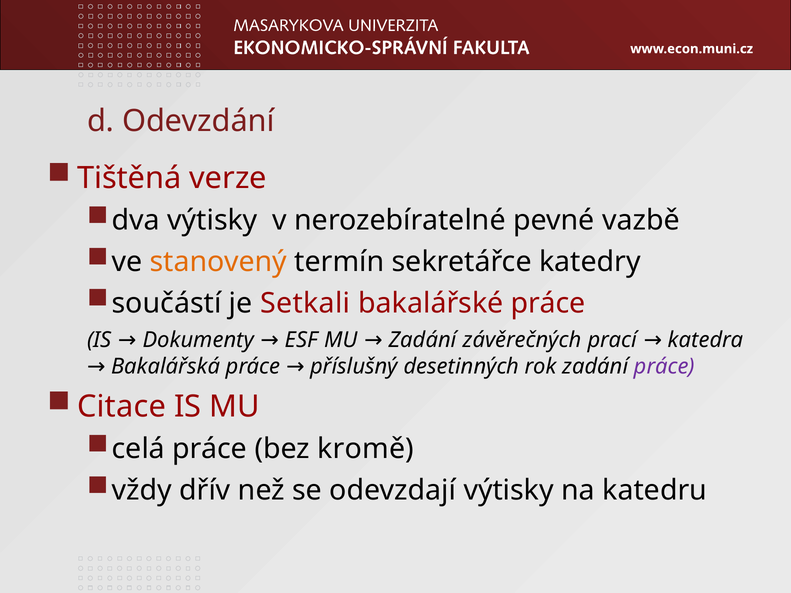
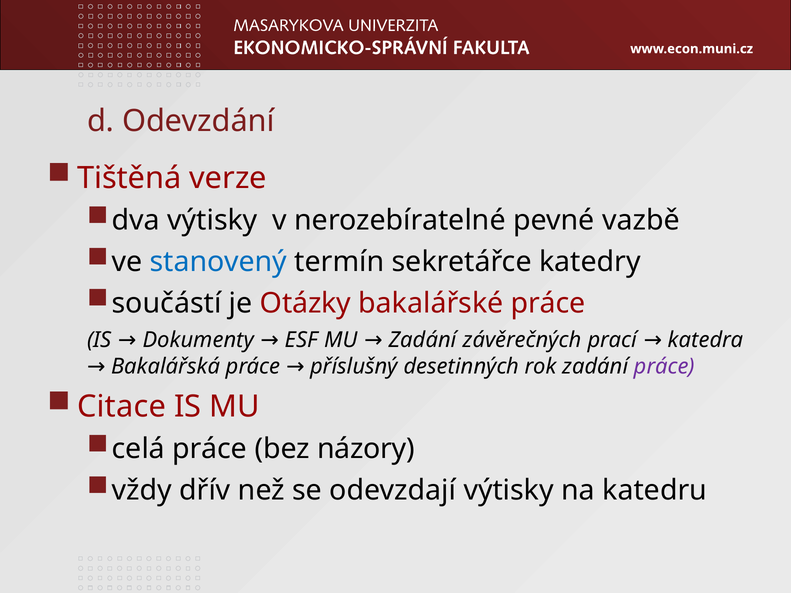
stanovený colour: orange -> blue
Setkali: Setkali -> Otázky
kromě: kromě -> názory
